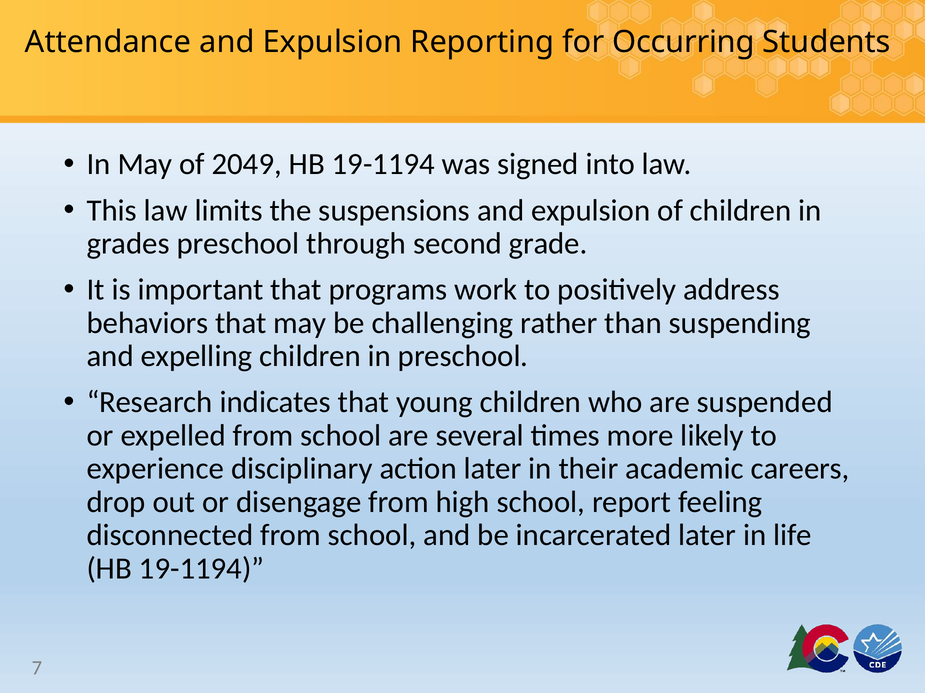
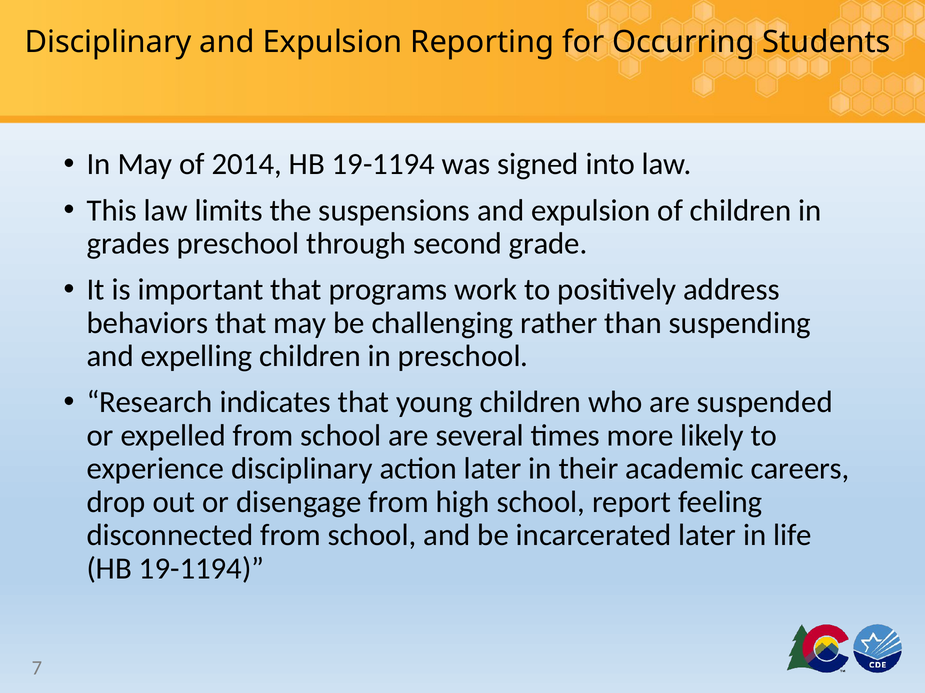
Attendance at (108, 42): Attendance -> Disciplinary
2049: 2049 -> 2014
